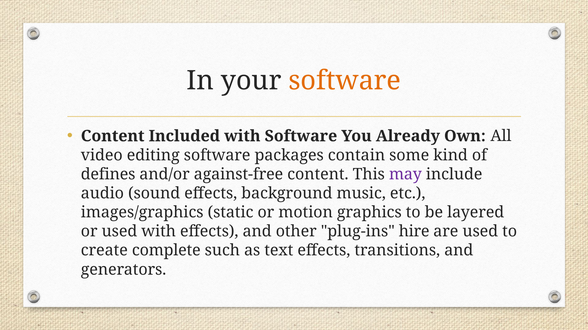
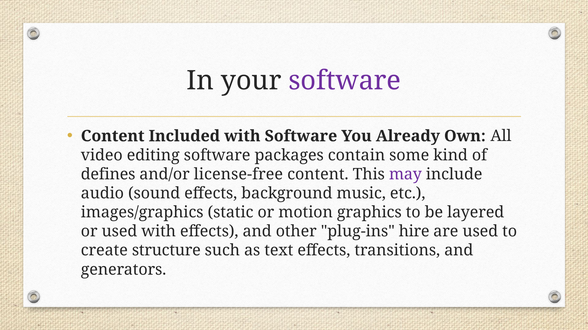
software at (345, 81) colour: orange -> purple
against-free: against-free -> license-free
complete: complete -> structure
